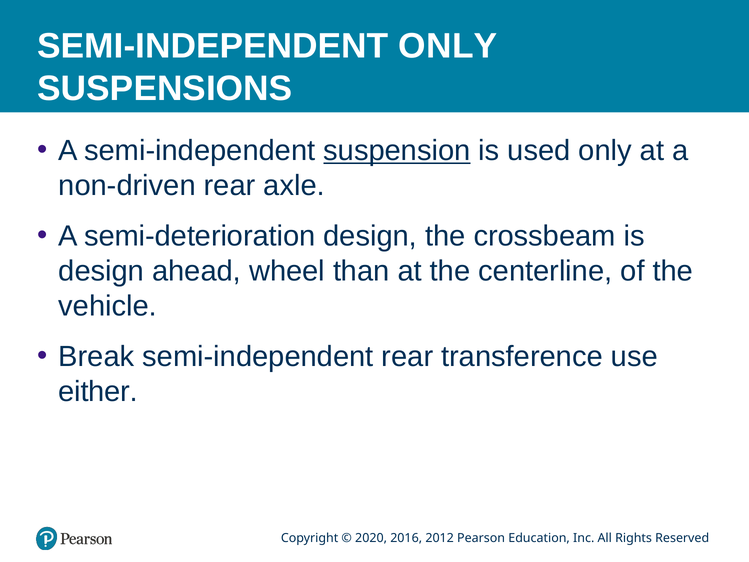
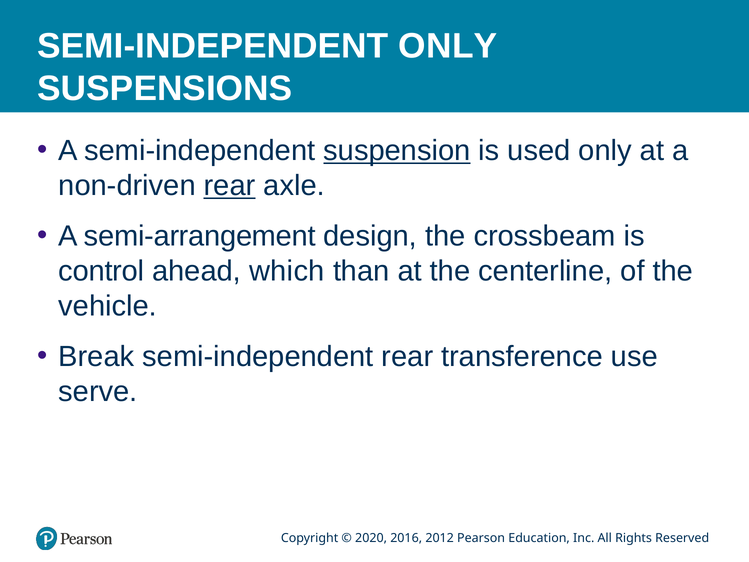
rear at (230, 186) underline: none -> present
semi-deterioration: semi-deterioration -> semi-arrangement
design at (101, 271): design -> control
wheel: wheel -> which
either: either -> serve
